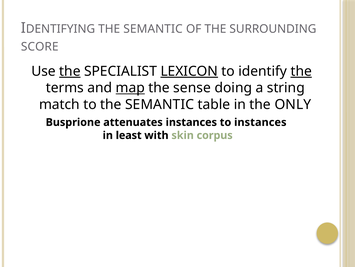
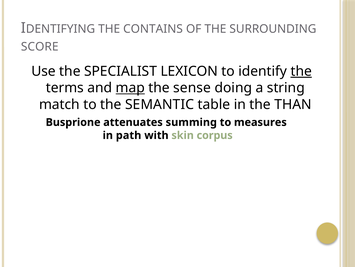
SEMANTIC at (153, 29): SEMANTIC -> CONTAINS
the at (70, 71) underline: present -> none
LEXICON underline: present -> none
ONLY: ONLY -> THAN
attenuates instances: instances -> summing
to instances: instances -> measures
least: least -> path
